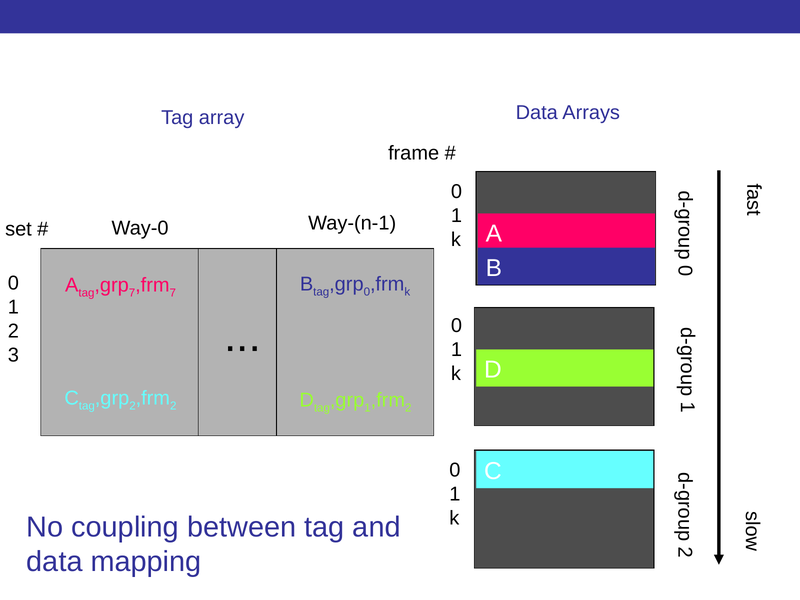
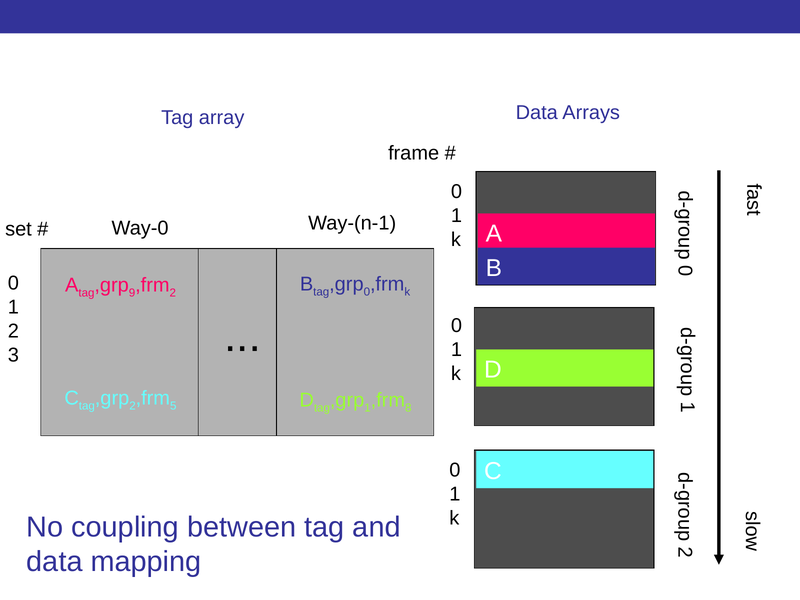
7 at (132, 293): 7 -> 9
7 at (173, 293): 7 -> 2
2 at (173, 406): 2 -> 5
2 at (408, 408): 2 -> 8
